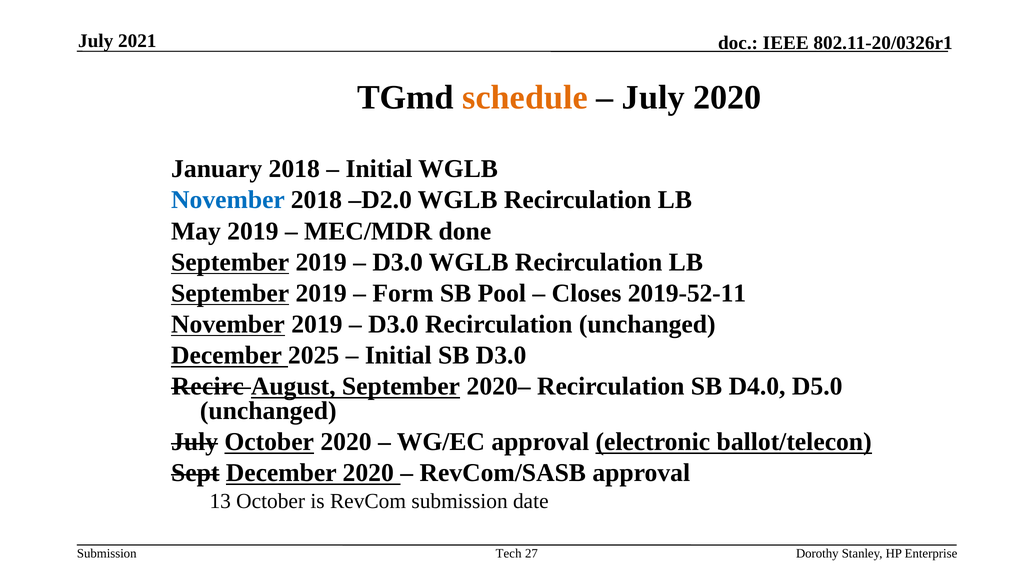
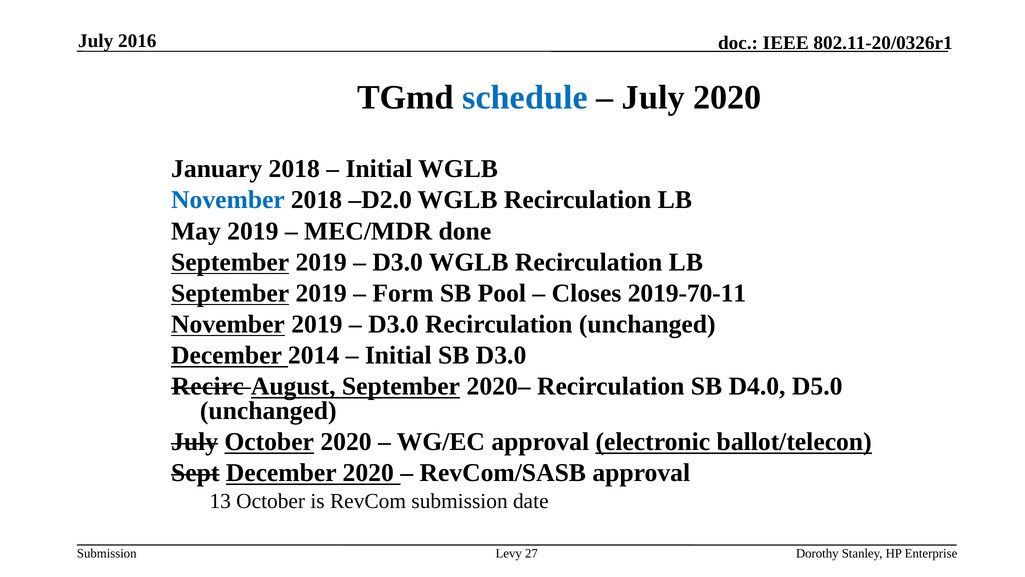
2021: 2021 -> 2016
schedule colour: orange -> blue
2019-52-11: 2019-52-11 -> 2019-70-11
2025: 2025 -> 2014
Tech: Tech -> Levy
